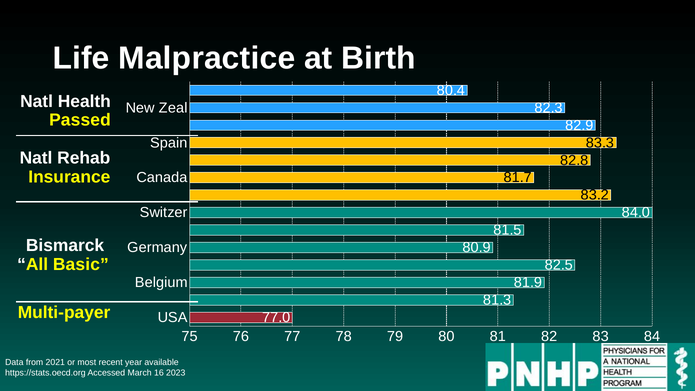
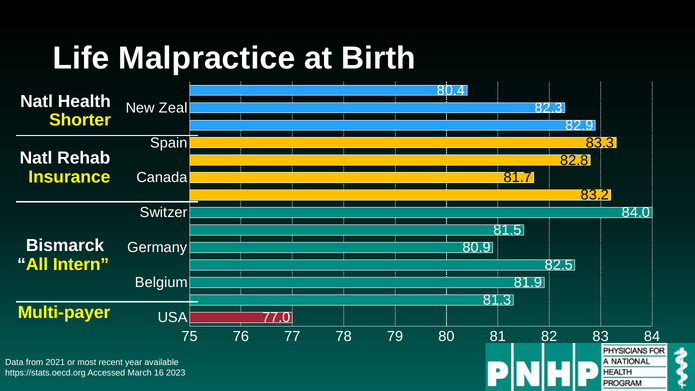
Passed: Passed -> Shorter
Basic: Basic -> Intern
